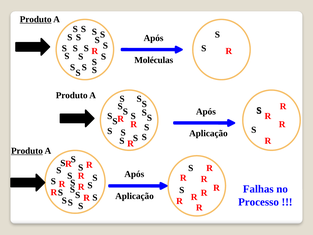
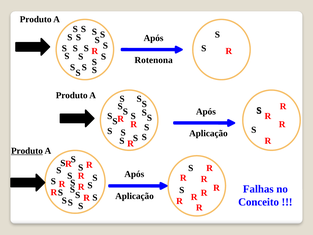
Produto at (36, 19) underline: present -> none
Moléculas: Moléculas -> Rotenona
Processo: Processo -> Conceito
